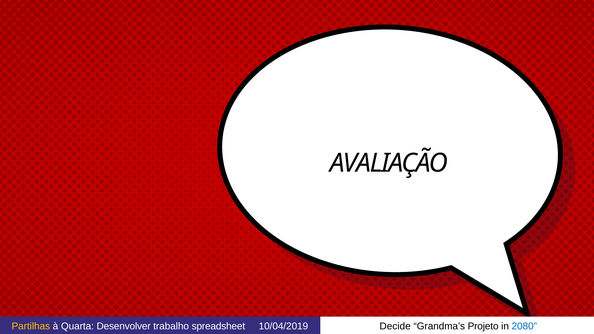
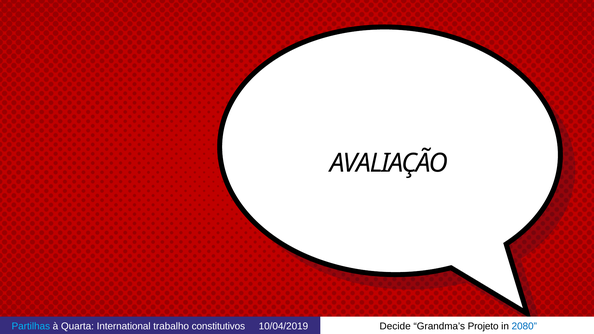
Partilhas colour: yellow -> light blue
Desenvolver: Desenvolver -> International
spreadsheet: spreadsheet -> constitutivos
